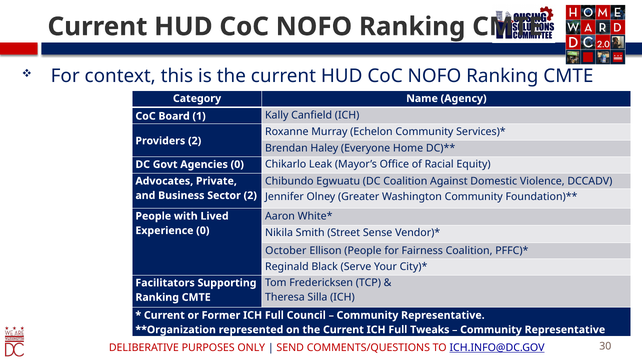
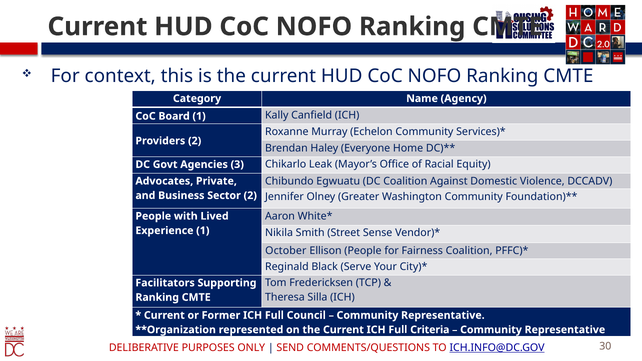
Agencies 0: 0 -> 3
Experience 0: 0 -> 1
Tweaks: Tweaks -> Criteria
